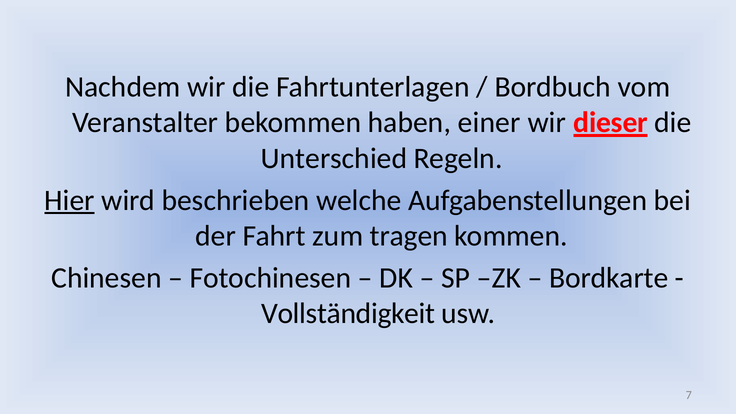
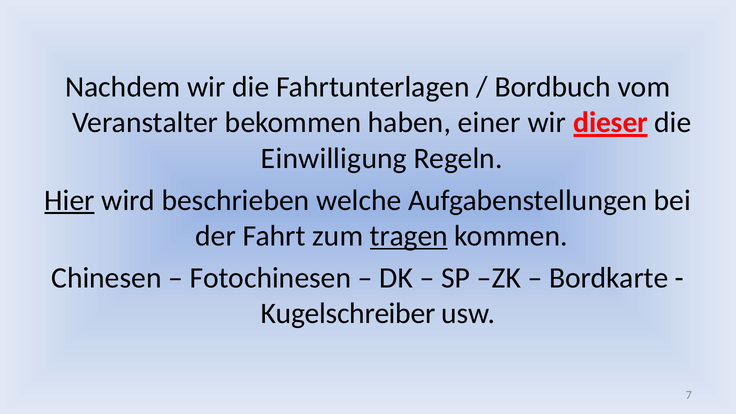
Unterschied: Unterschied -> Einwilligung
tragen underline: none -> present
Vollständigkeit: Vollständigkeit -> Kugelschreiber
